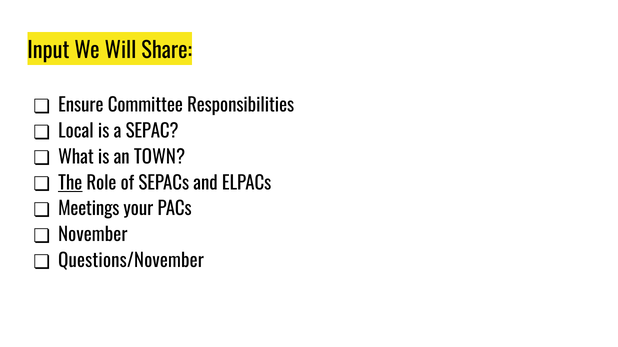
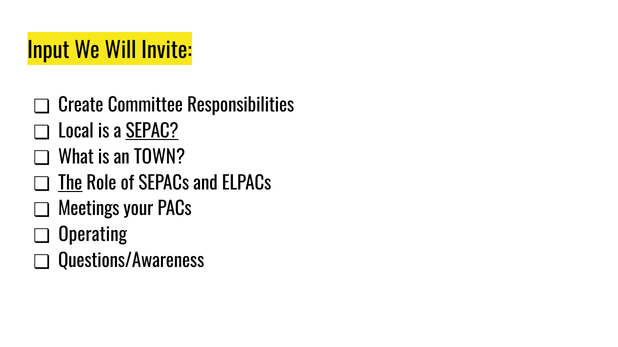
Share: Share -> Invite
Ensure: Ensure -> Create
SEPAC underline: none -> present
November: November -> Operating
Questions/November: Questions/November -> Questions/Awareness
